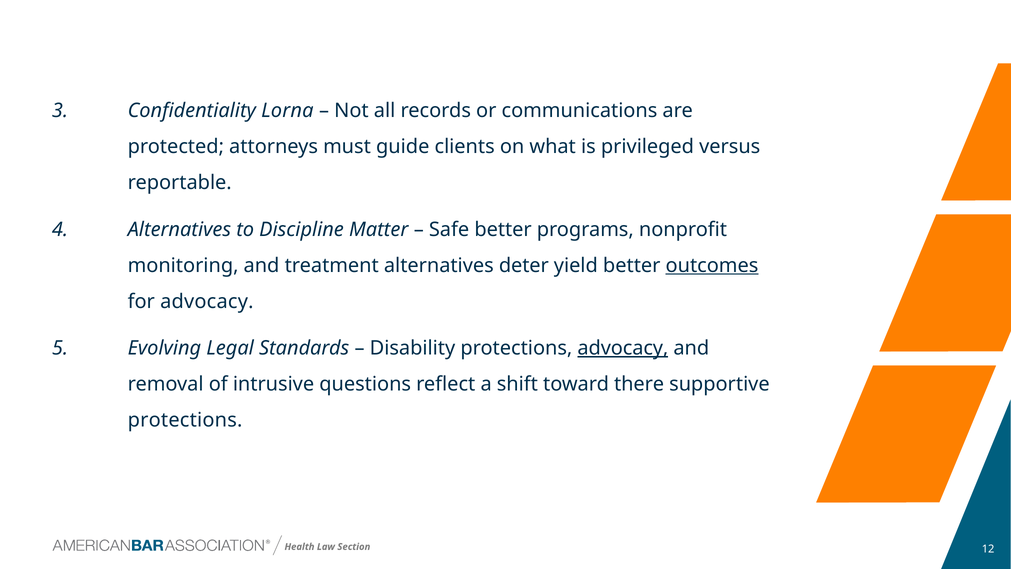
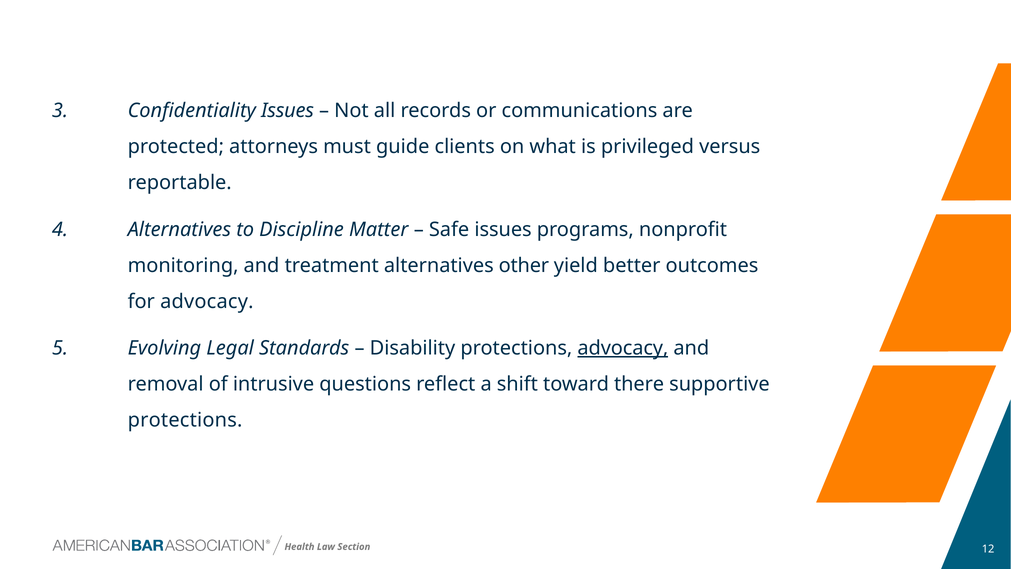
Confidentiality Lorna: Lorna -> Issues
Safe better: better -> issues
deter: deter -> other
outcomes underline: present -> none
